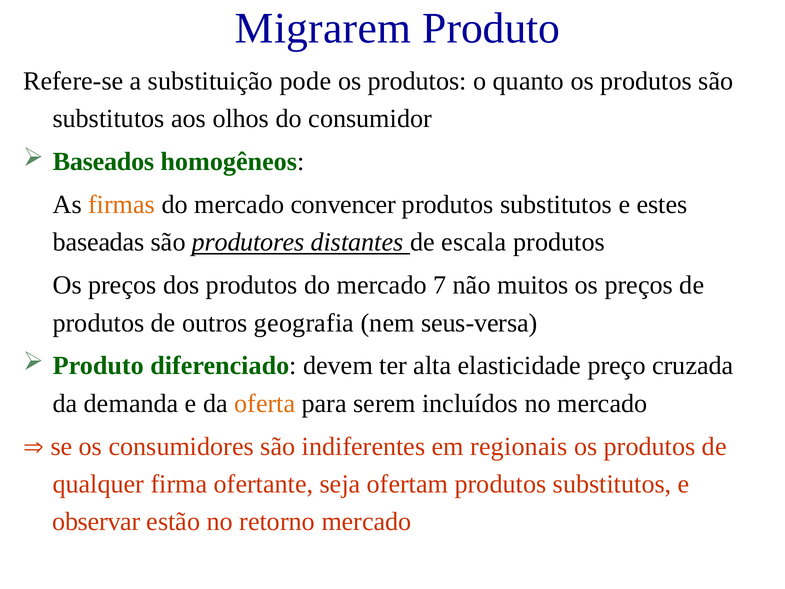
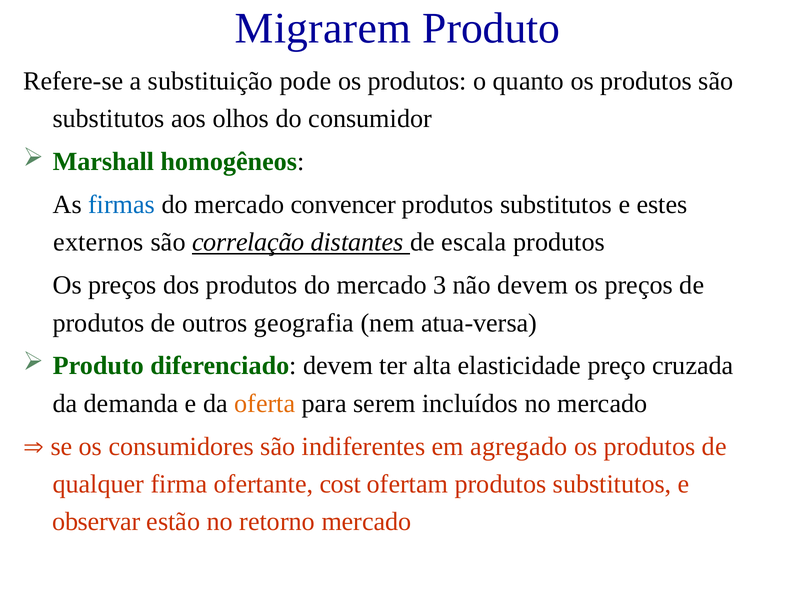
Baseados: Baseados -> Marshall
firmas colour: orange -> blue
baseadas: baseadas -> externos
produtores: produtores -> correlação
7: 7 -> 3
não muitos: muitos -> devem
seus-versa: seus-versa -> atua-versa
regionais: regionais -> agregado
seja: seja -> cost
